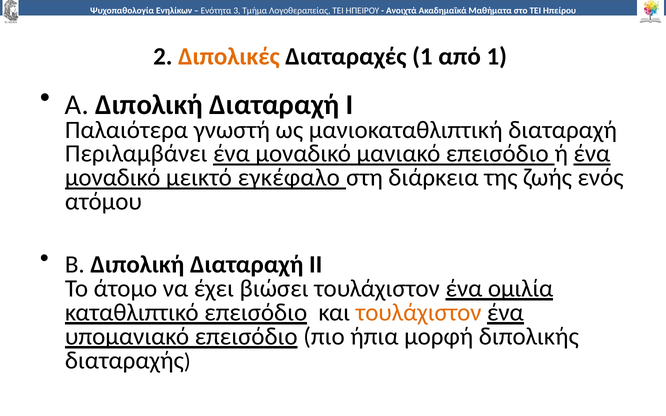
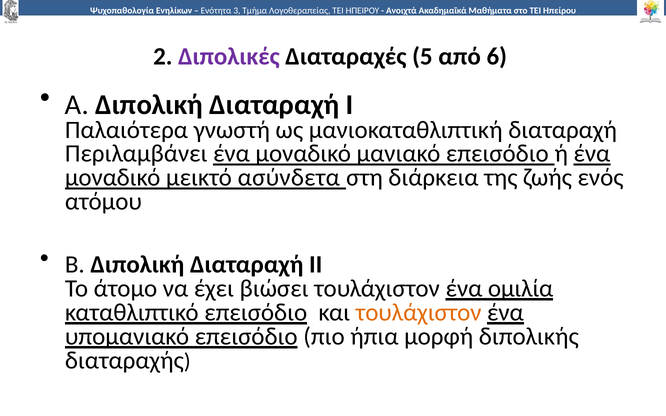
Διπολικές colour: orange -> purple
Διαταραχές 1: 1 -> 5
από 1: 1 -> 6
εγκέφαλο: εγκέφαλο -> ασύνδετα
